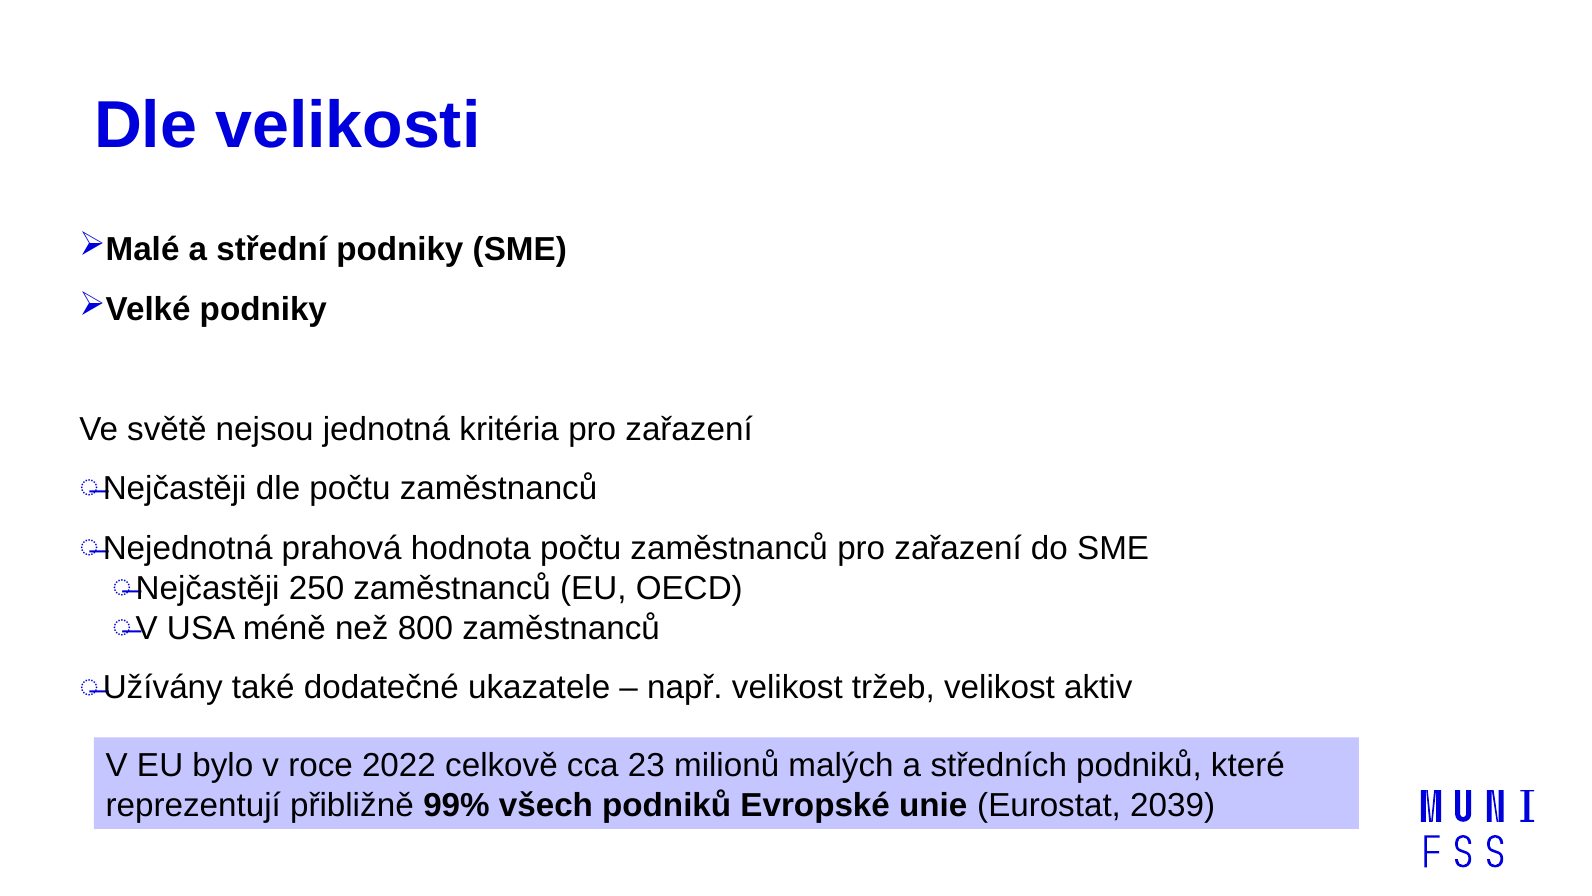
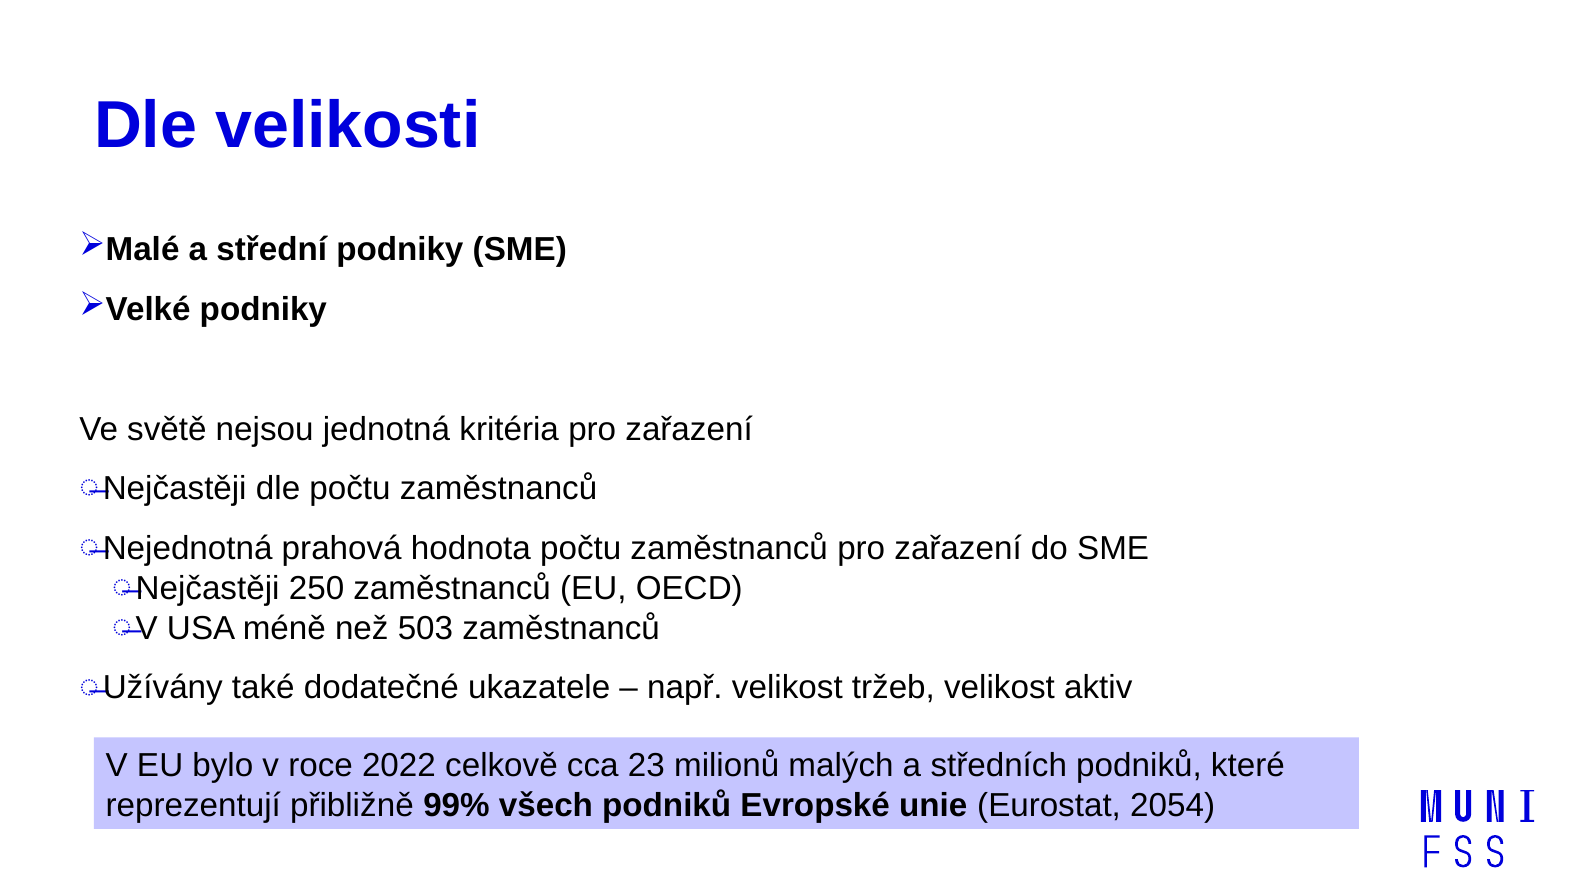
800: 800 -> 503
2039: 2039 -> 2054
